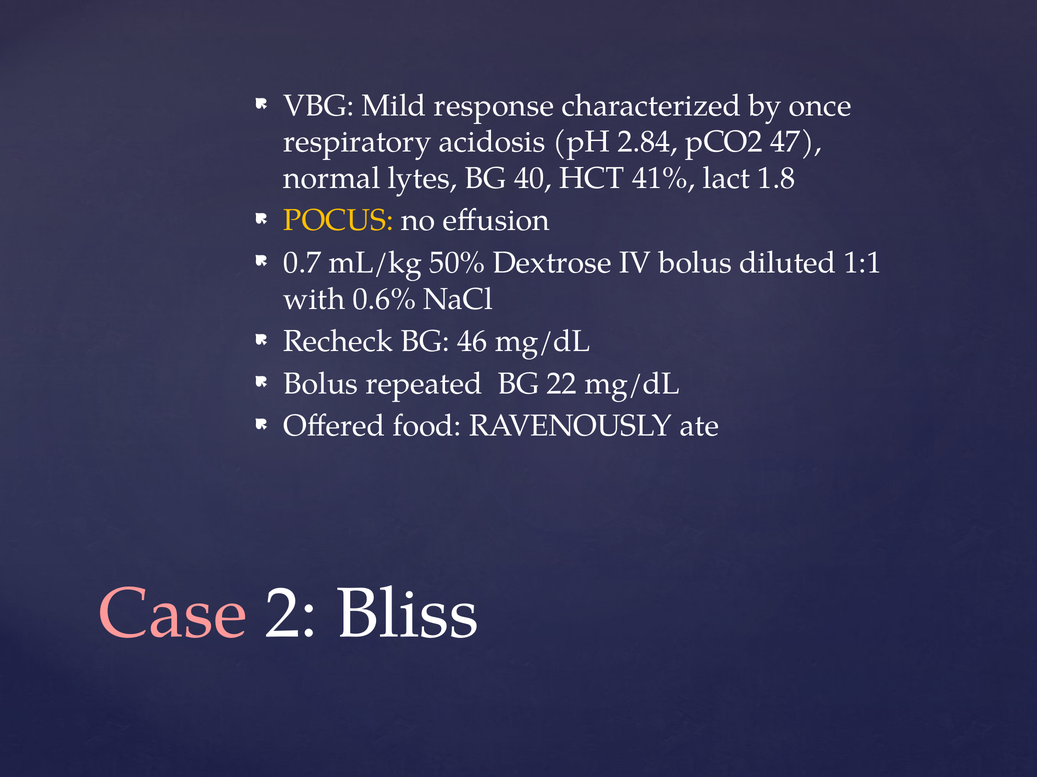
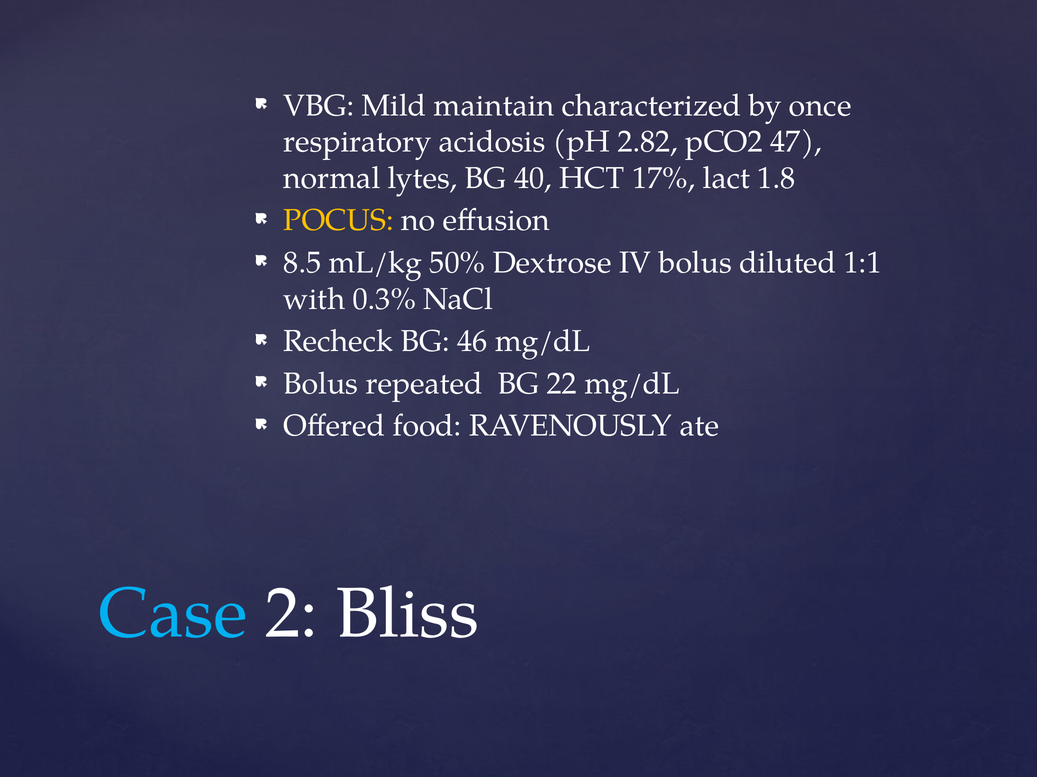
response: response -> maintain
2.84: 2.84 -> 2.82
41%: 41% -> 17%
0.7: 0.7 -> 8.5
0.6%: 0.6% -> 0.3%
Case colour: pink -> light blue
